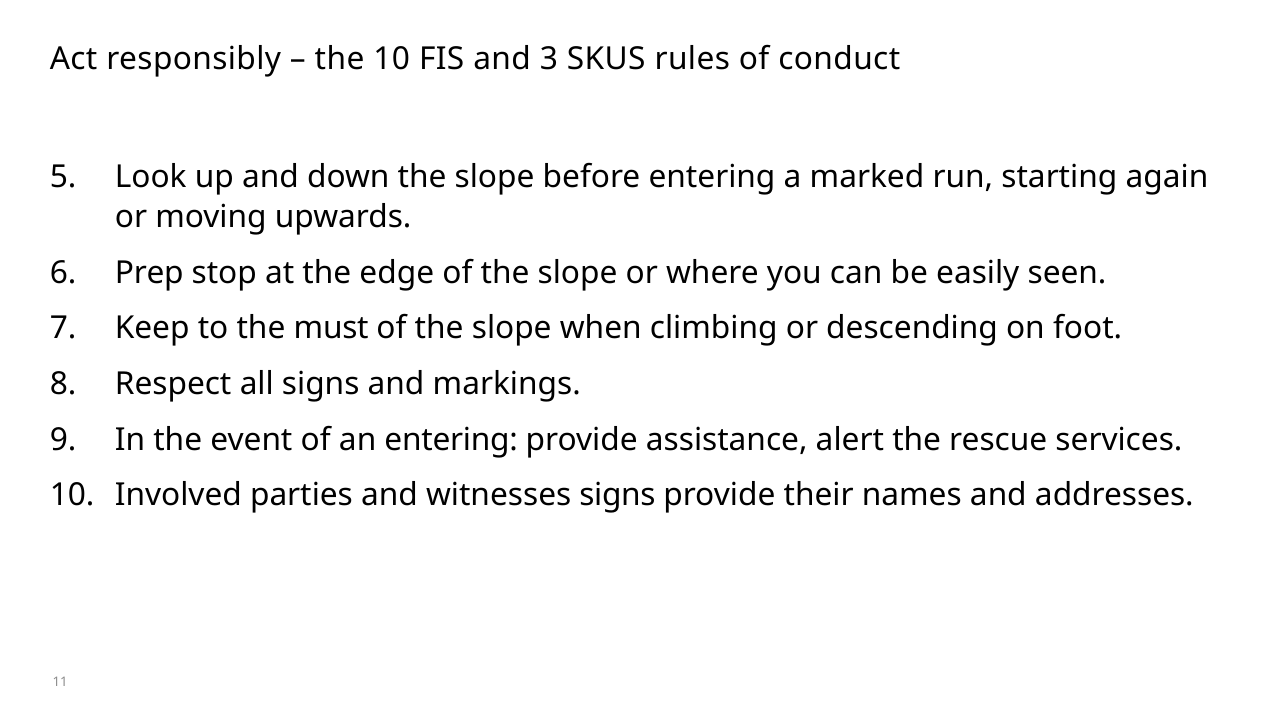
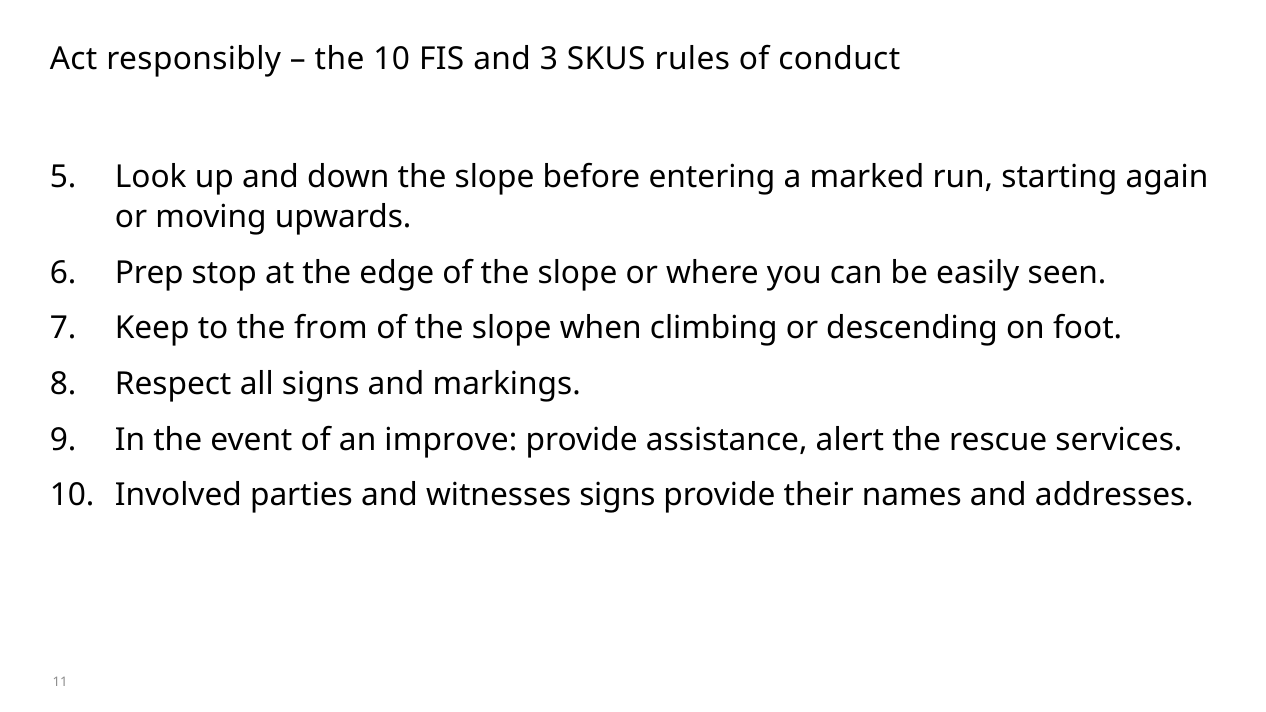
must: must -> from
an entering: entering -> improve
